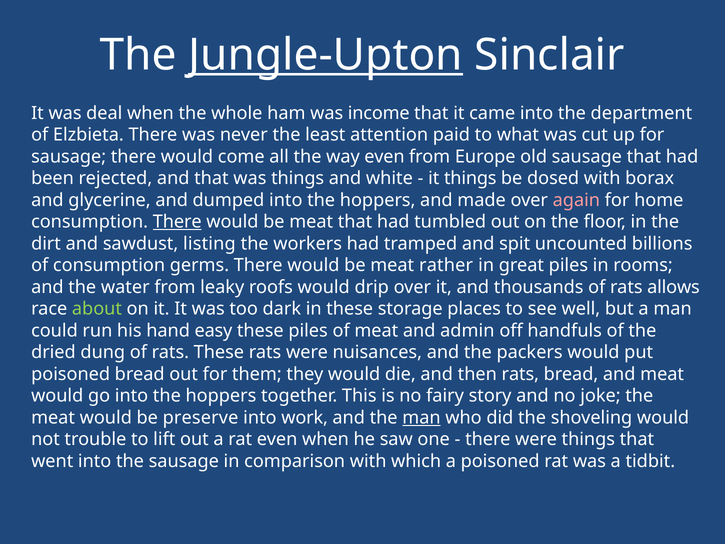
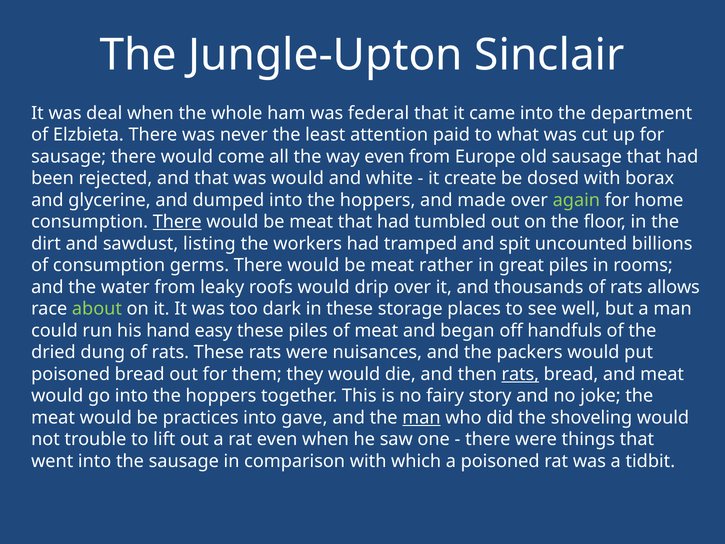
Jungle-Upton underline: present -> none
income: income -> federal
was things: things -> would
it things: things -> create
again colour: pink -> light green
admin: admin -> began
rats at (520, 374) underline: none -> present
preserve: preserve -> practices
work: work -> gave
